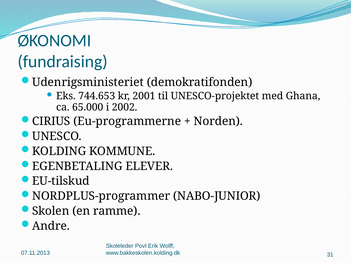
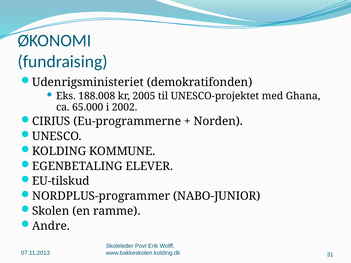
744.653: 744.653 -> 188.008
2001: 2001 -> 2005
